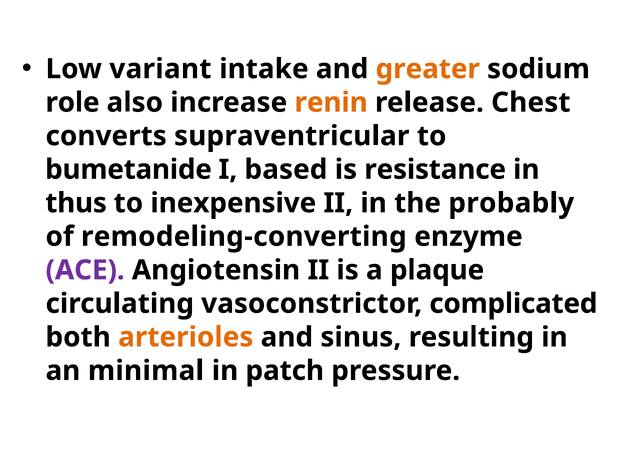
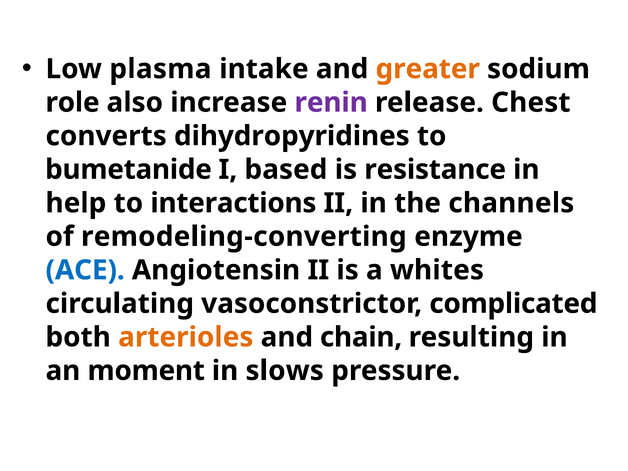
variant: variant -> plasma
renin colour: orange -> purple
supraventricular: supraventricular -> dihydropyridines
thus: thus -> help
inexpensive: inexpensive -> interactions
probably: probably -> channels
ACE colour: purple -> blue
plaque: plaque -> whites
sinus: sinus -> chain
minimal: minimal -> moment
patch: patch -> slows
